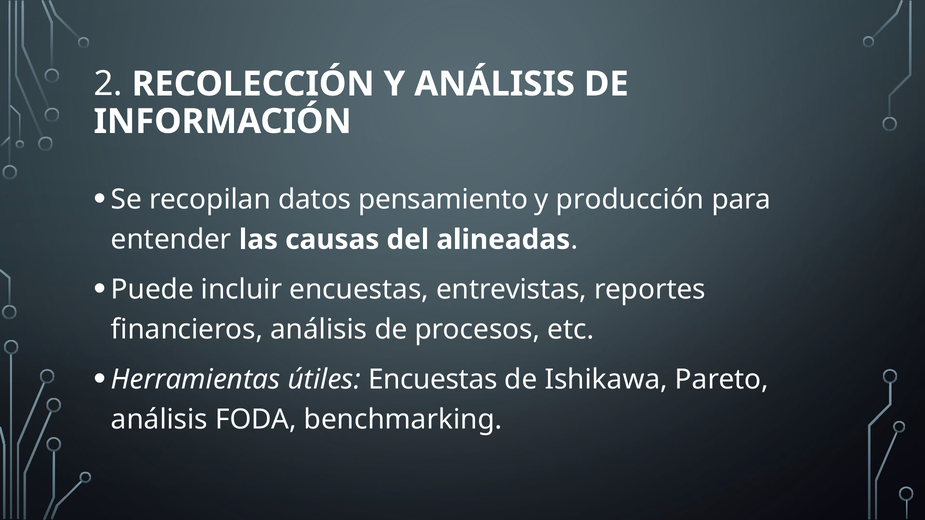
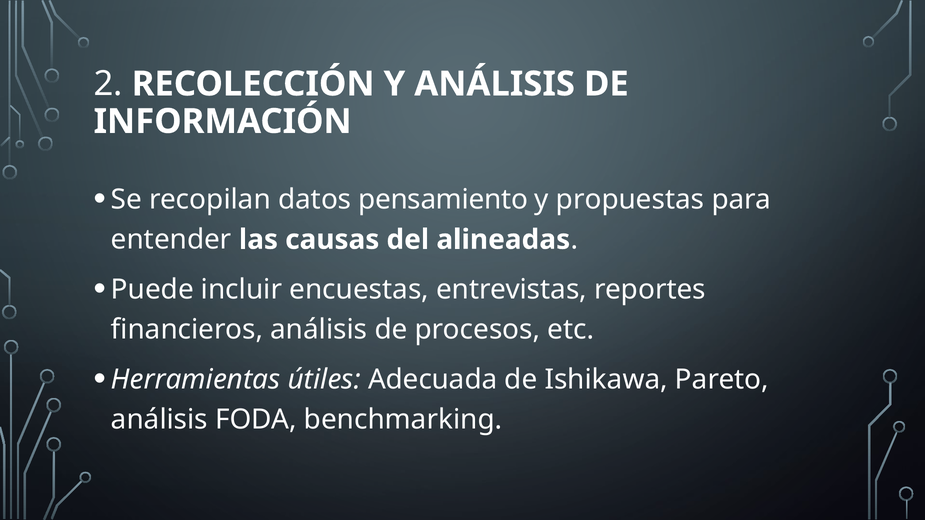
producción: producción -> propuestas
útiles Encuestas: Encuestas -> Adecuada
